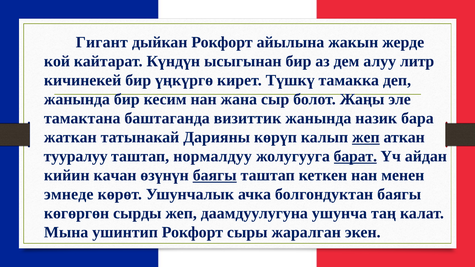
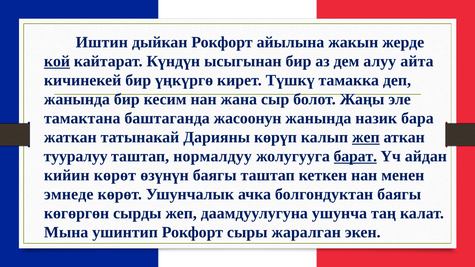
Гигант: Гигант -> Иштин
кой underline: none -> present
литр: литр -> айта
визиттик: визиттик -> жасоонун
кийин качан: качан -> көрөт
баягы at (215, 175) underline: present -> none
